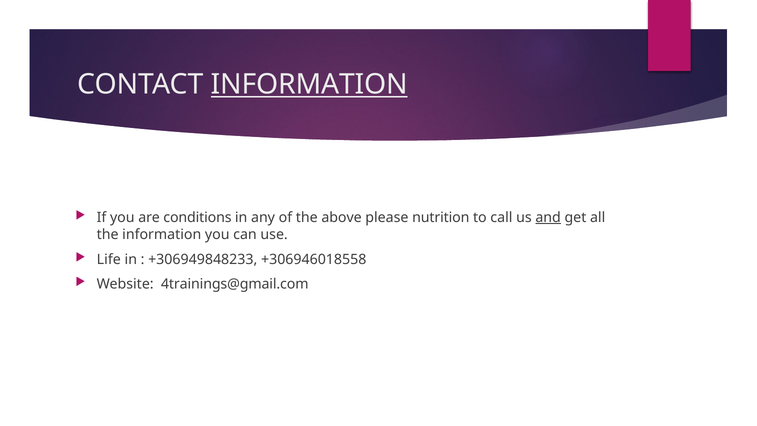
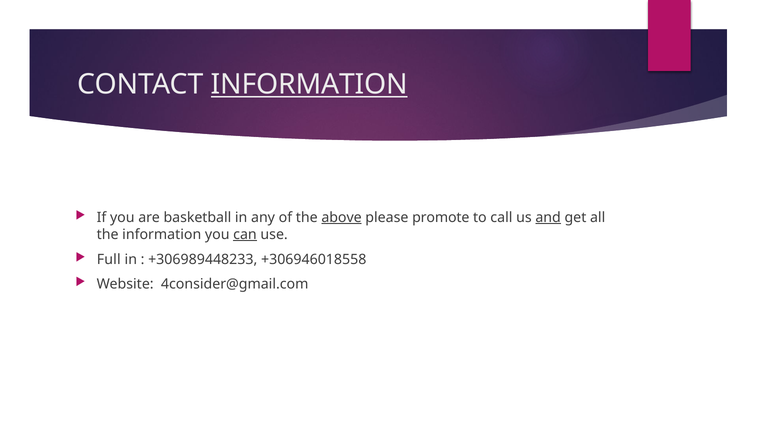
conditions: conditions -> basketball
above underline: none -> present
nutrition: nutrition -> promote
can underline: none -> present
Life: Life -> Full
+306949848233: +306949848233 -> +306989448233
4trainings@gmail.com: 4trainings@gmail.com -> 4consider@gmail.com
